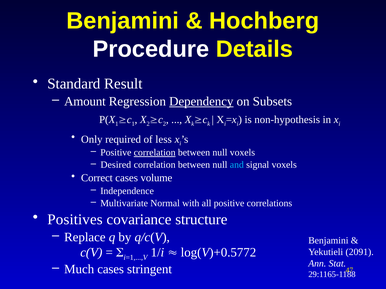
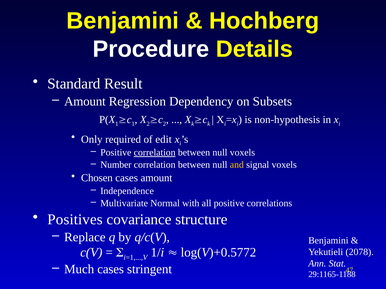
Dependency underline: present -> none
less: less -> edit
Desired: Desired -> Number
and colour: light blue -> yellow
Correct: Correct -> Chosen
cases volume: volume -> amount
2091: 2091 -> 2078
